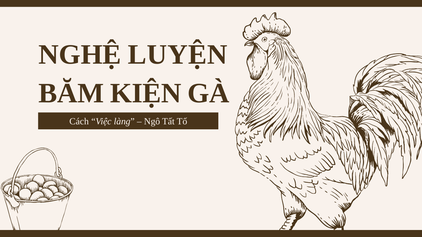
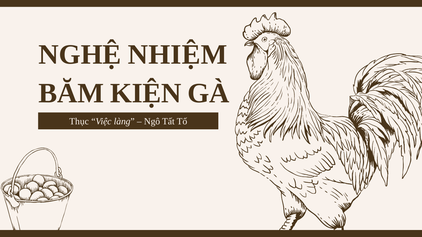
LUYỆN: LUYỆN -> NHIỆM
Cách: Cách -> Thục
